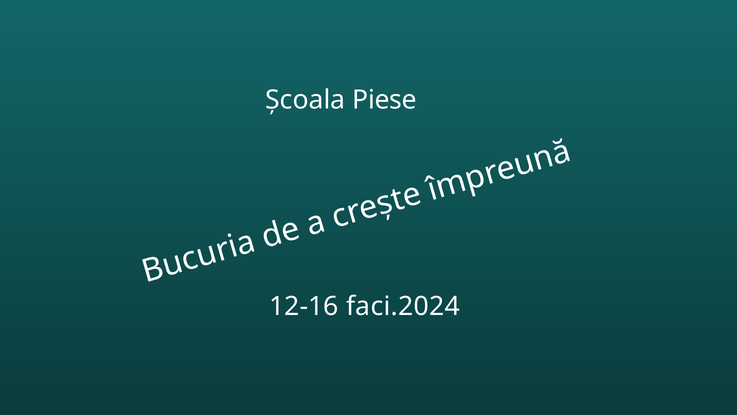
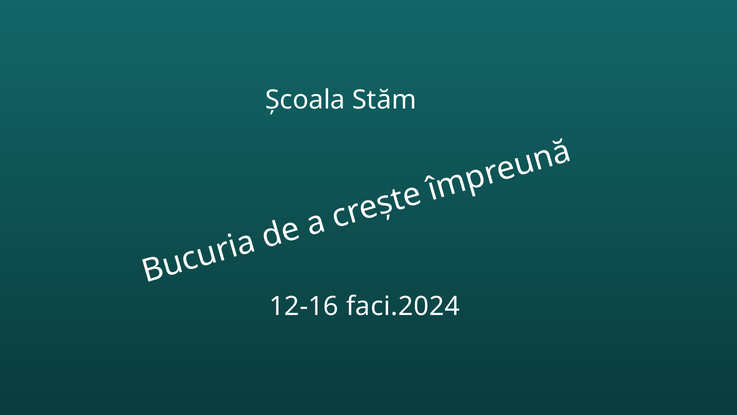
Piese: Piese -> Stăm
